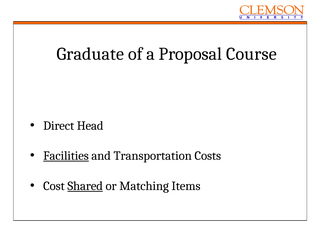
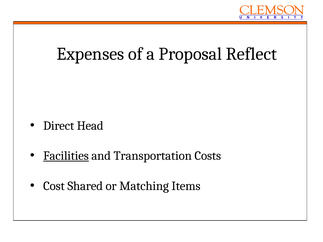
Graduate: Graduate -> Expenses
Course: Course -> Reflect
Shared underline: present -> none
